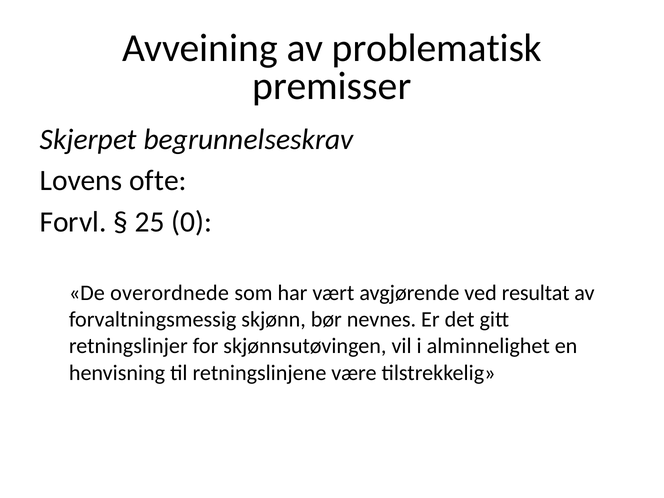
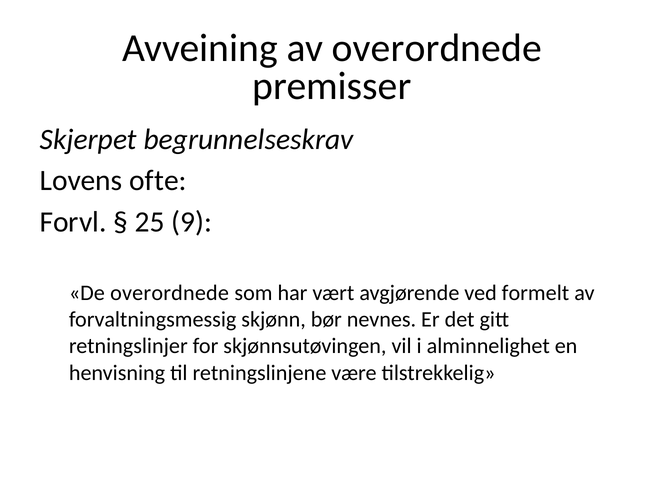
av problematisk: problematisk -> overordnede
0: 0 -> 9
resultat: resultat -> formelt
